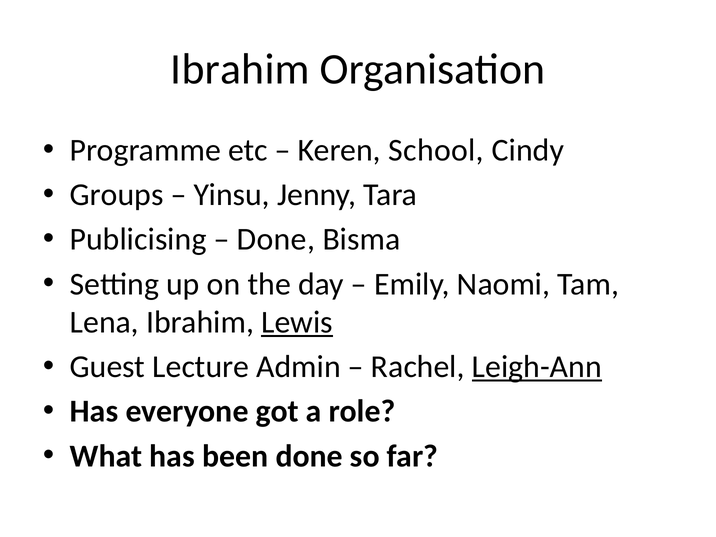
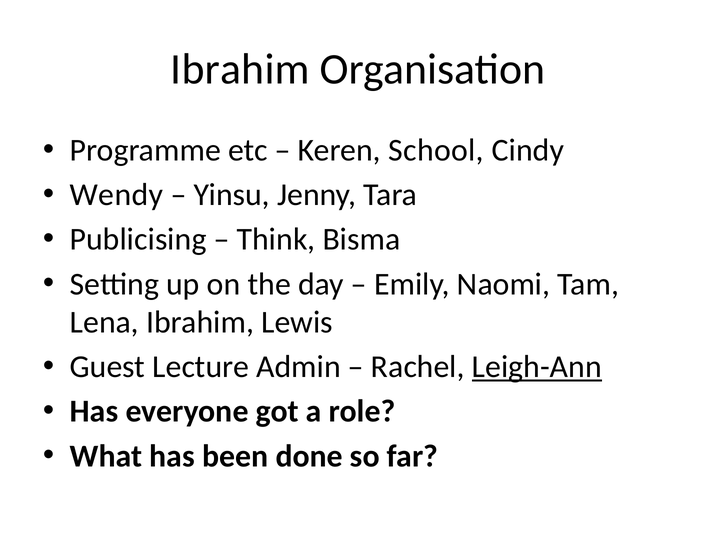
Groups: Groups -> Wendy
Done at (276, 239): Done -> Think
Lewis underline: present -> none
